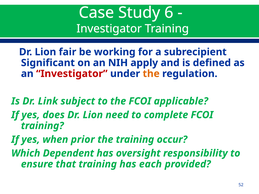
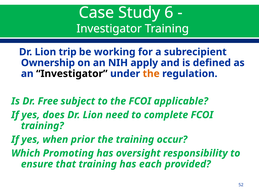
fair: fair -> trip
Significant: Significant -> Ownership
Investigator at (72, 74) colour: red -> black
Link: Link -> Free
Dependent: Dependent -> Promoting
